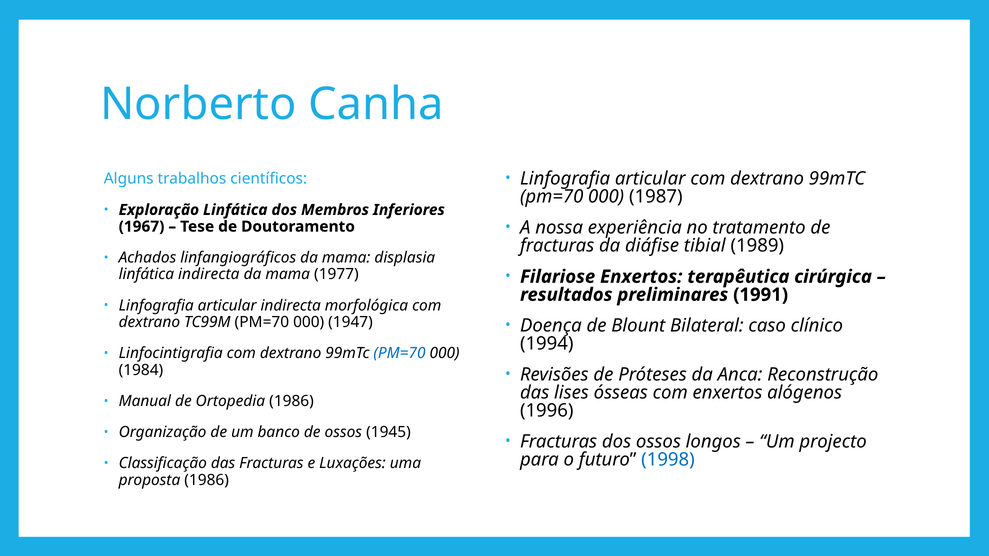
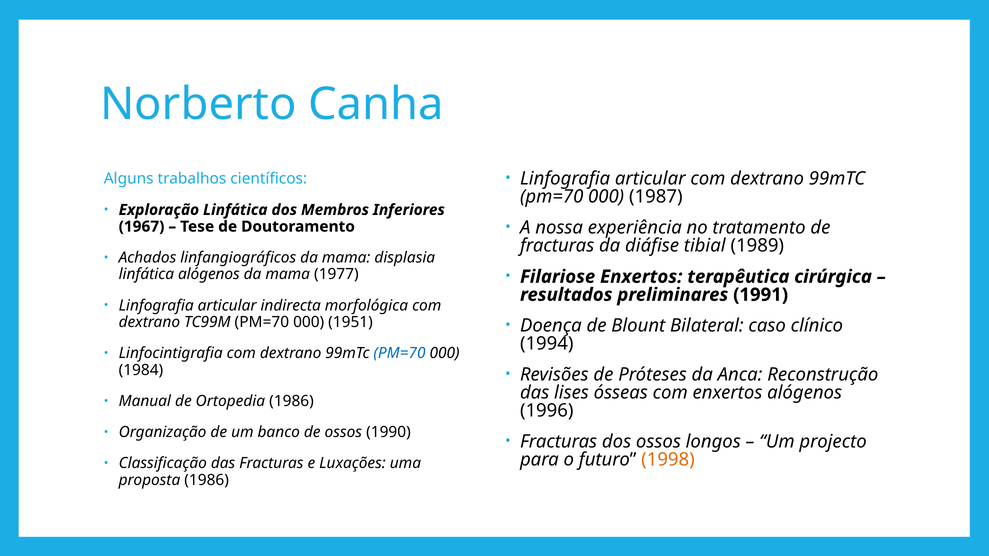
linfática indirecta: indirecta -> alógenos
1947: 1947 -> 1951
1945: 1945 -> 1990
1998 colour: blue -> orange
